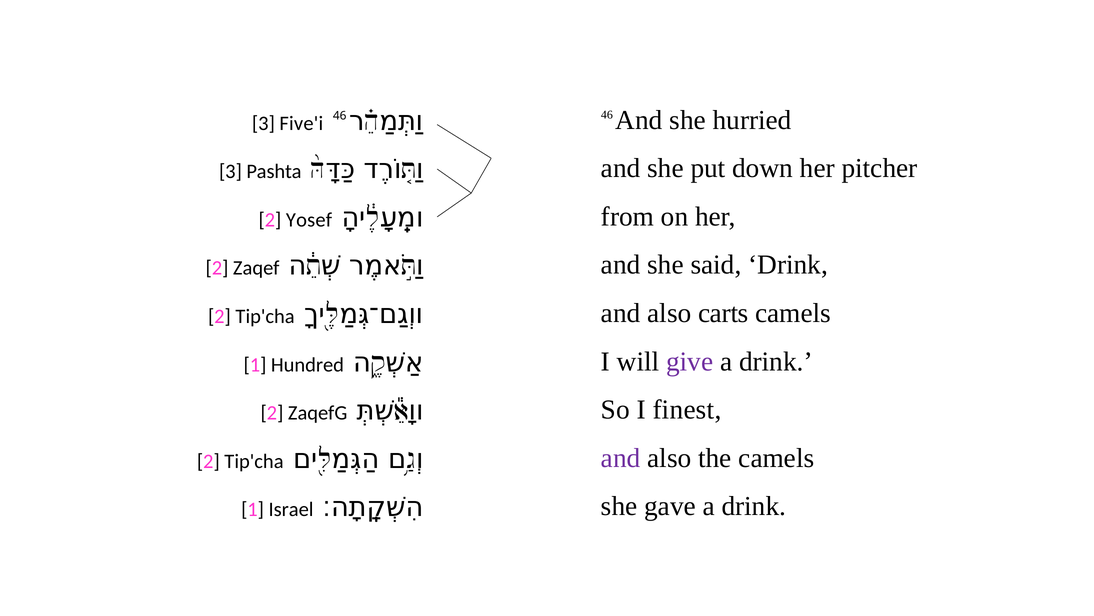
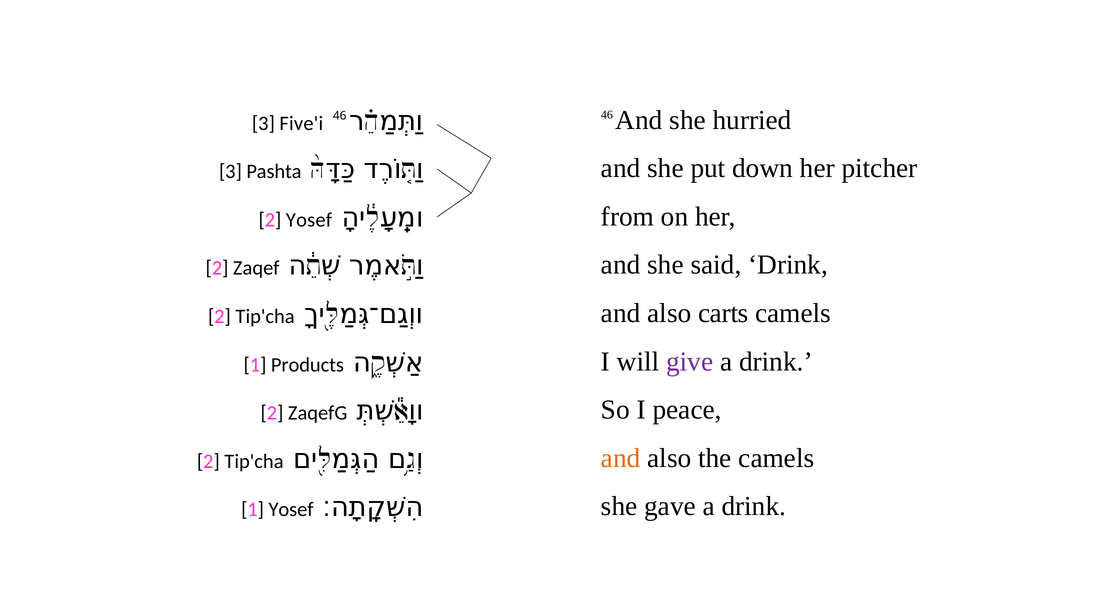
Hundred: Hundred -> Products
finest: finest -> peace
and at (621, 458) colour: purple -> orange
1 Israel: Israel -> Yosef
